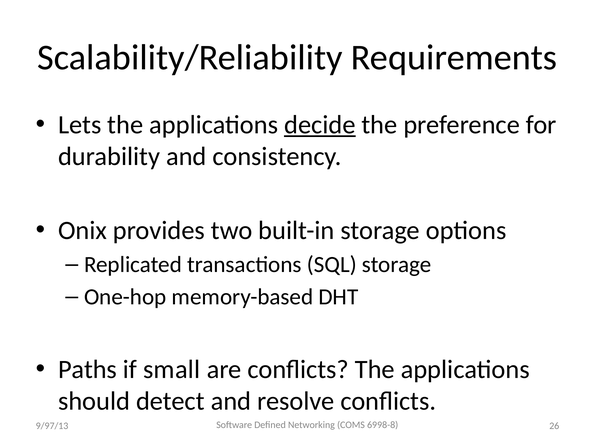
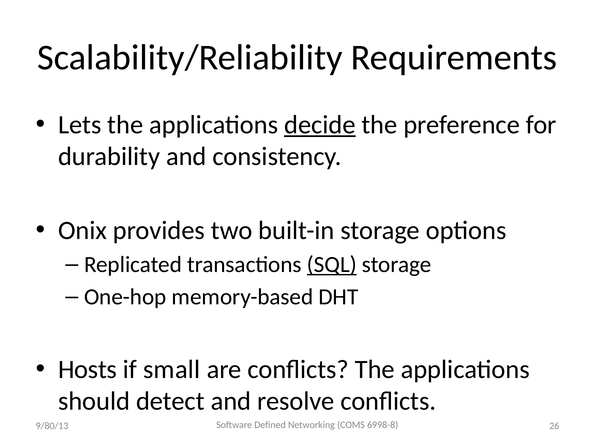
SQL underline: none -> present
Paths: Paths -> Hosts
9/97/13: 9/97/13 -> 9/80/13
